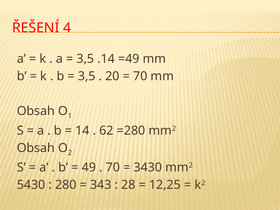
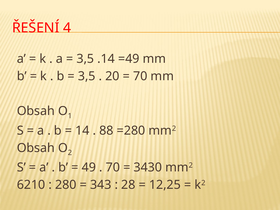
62: 62 -> 88
5430: 5430 -> 6210
